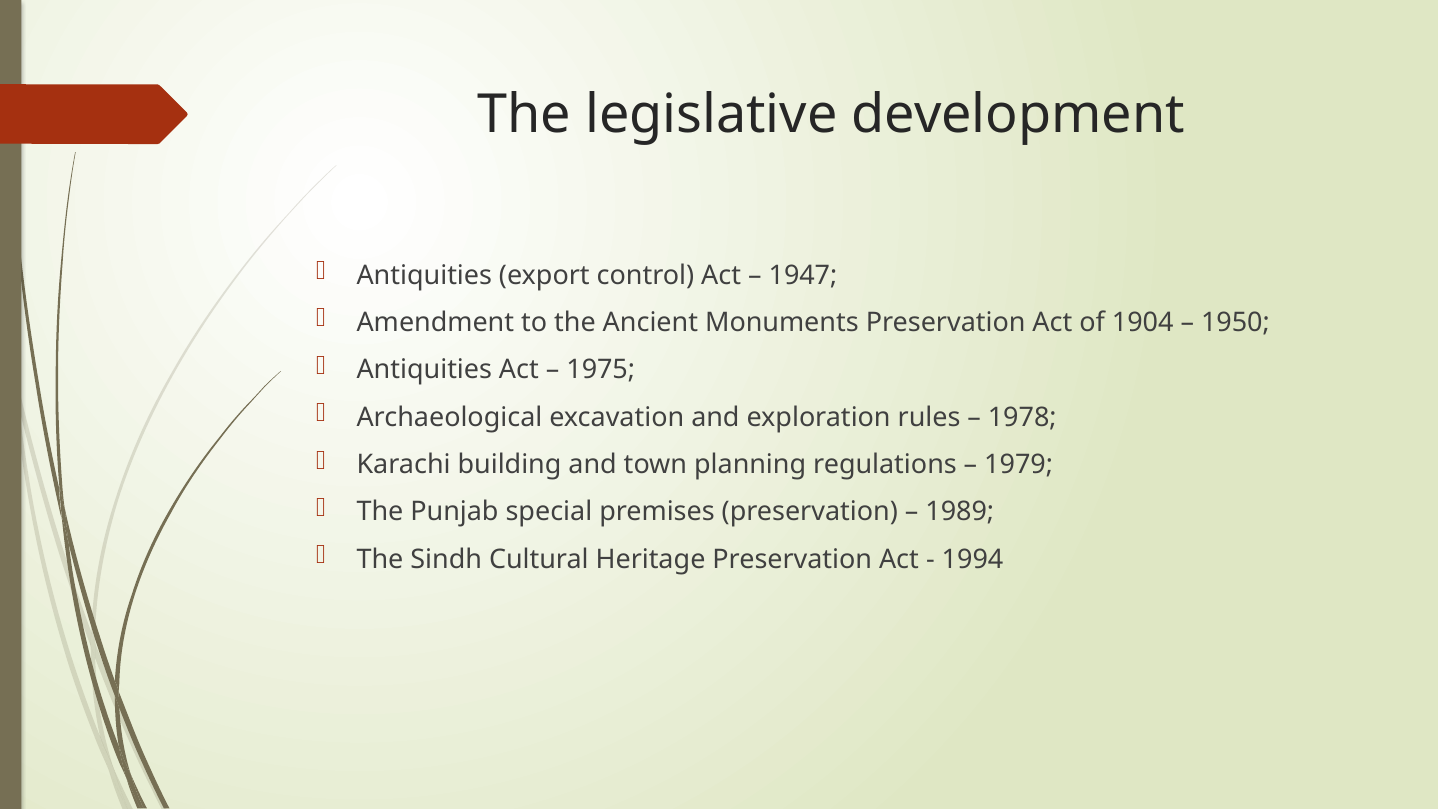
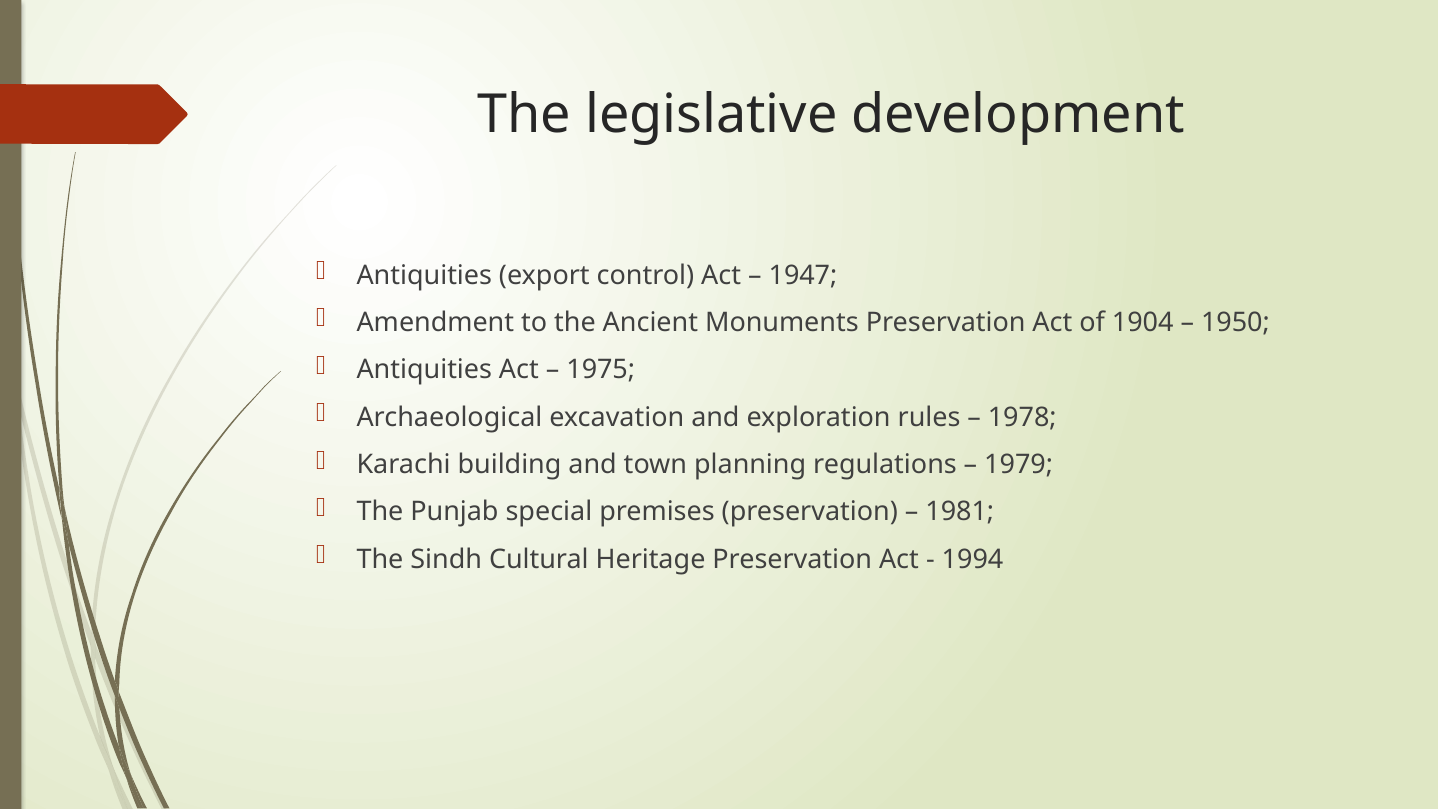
1989: 1989 -> 1981
